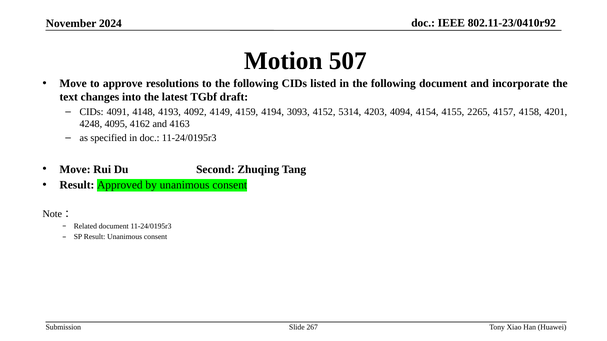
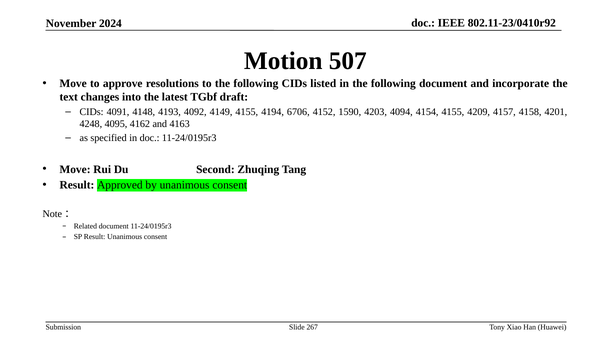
4149 4159: 4159 -> 4155
3093: 3093 -> 6706
5314: 5314 -> 1590
2265: 2265 -> 4209
